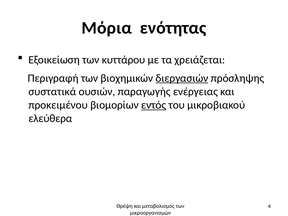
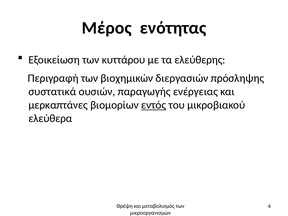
Μόρια: Μόρια -> Μέρος
χρειάζεται: χρειάζεται -> ελεύθερης
διεργασιών underline: present -> none
προκειμένου: προκειμένου -> μερκαπτάνες
